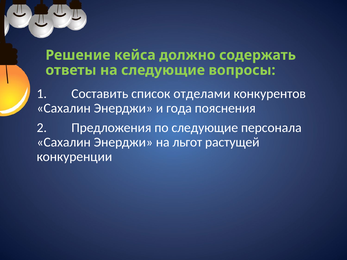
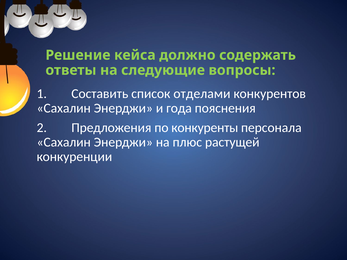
по следующие: следующие -> конкуренты
льгот: льгот -> плюс
